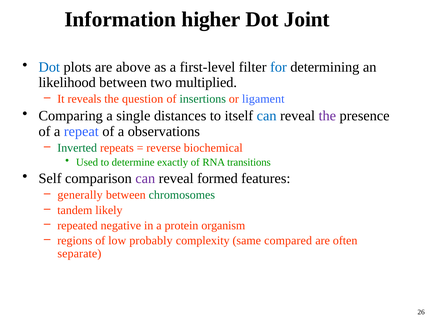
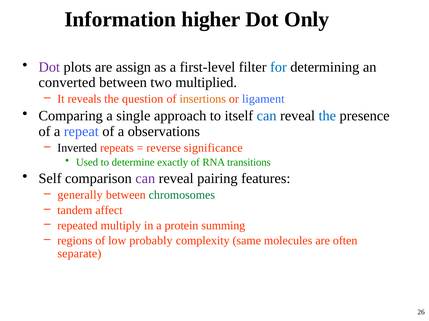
Joint: Joint -> Only
Dot at (49, 67) colour: blue -> purple
above: above -> assign
likelihood: likelihood -> converted
insertions colour: green -> orange
distances: distances -> approach
the at (327, 116) colour: purple -> blue
Inverted colour: green -> black
biochemical: biochemical -> significance
formed: formed -> pairing
likely: likely -> affect
negative: negative -> multiply
organism: organism -> summing
compared: compared -> molecules
